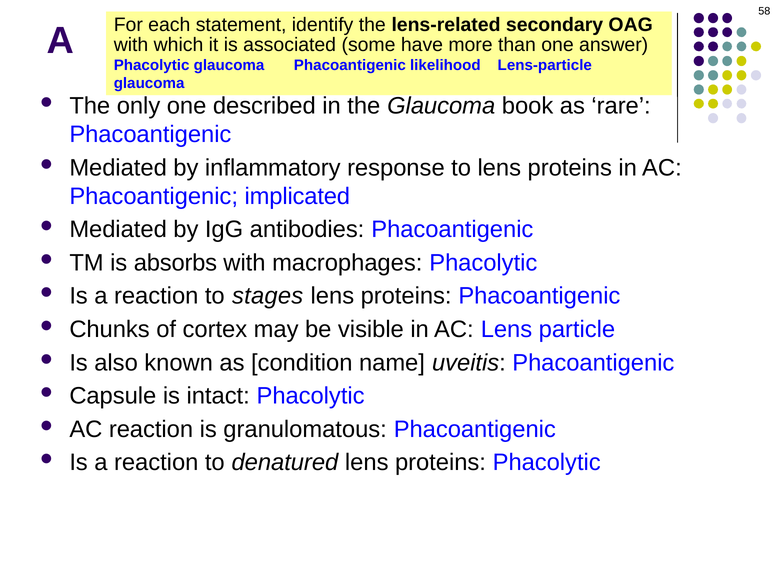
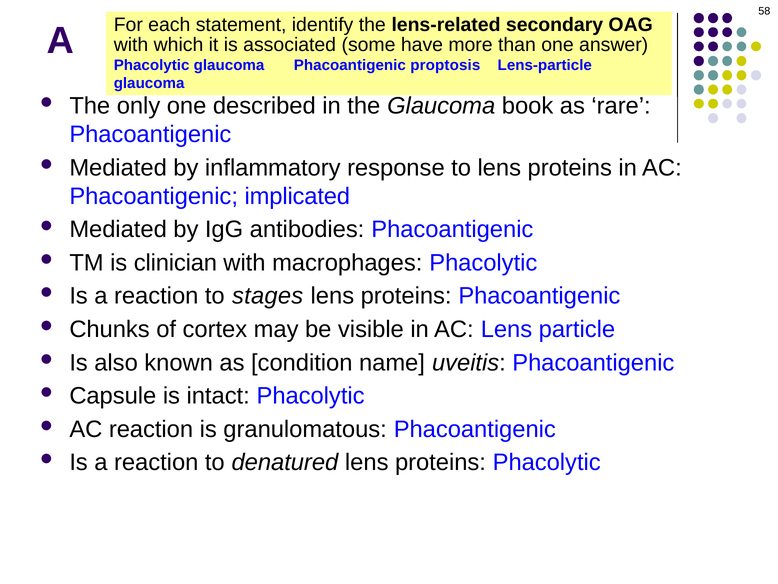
likelihood: likelihood -> proptosis
absorbs: absorbs -> clinician
